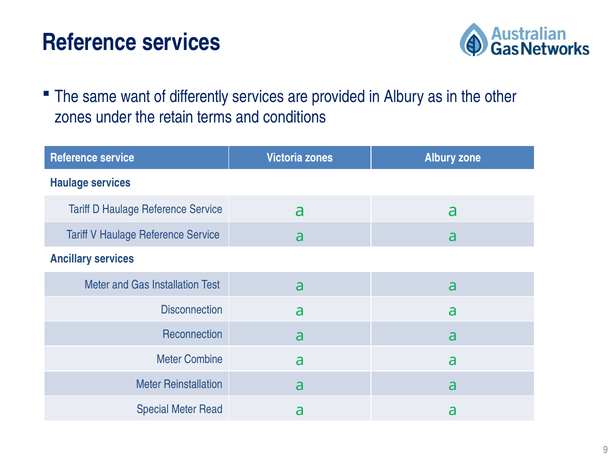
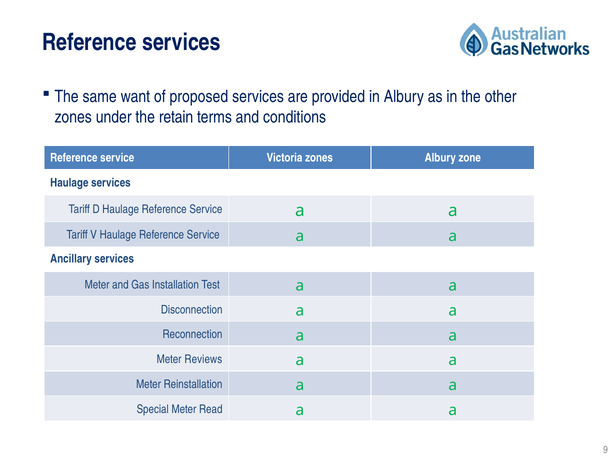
differently: differently -> proposed
Combine: Combine -> Reviews
